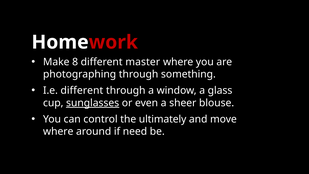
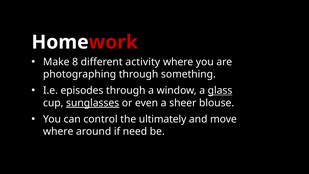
master: master -> activity
I.e different: different -> episodes
glass underline: none -> present
